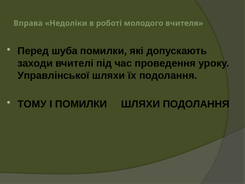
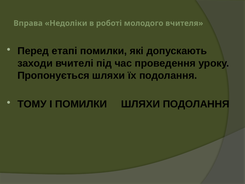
шуба: шуба -> етапі
Управлінської: Управлінської -> Пропонується
